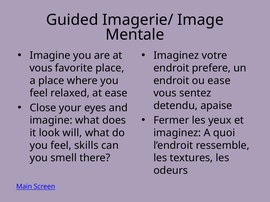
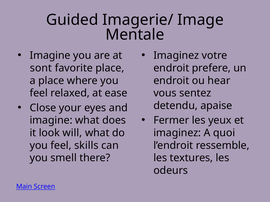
vous at (41, 68): vous -> sont
ou ease: ease -> hear
